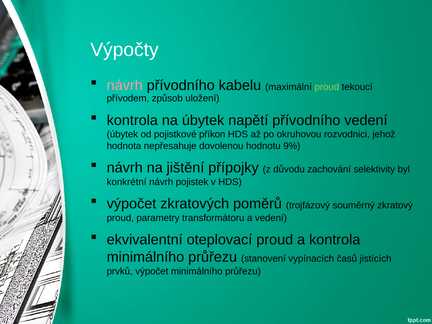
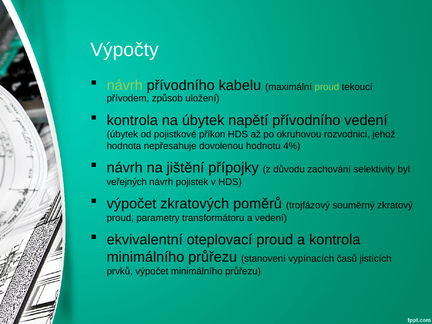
návrh at (125, 85) colour: pink -> light green
9%: 9% -> 4%
konkrétní: konkrétní -> veřejných
